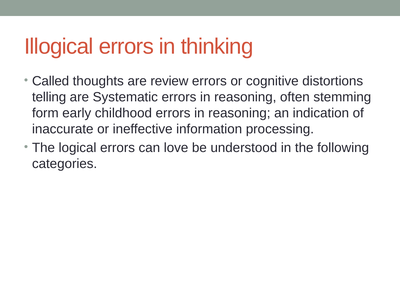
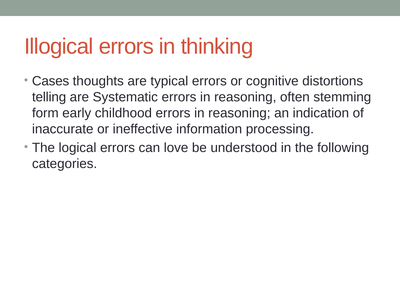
Called: Called -> Cases
review: review -> typical
